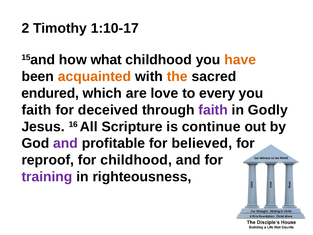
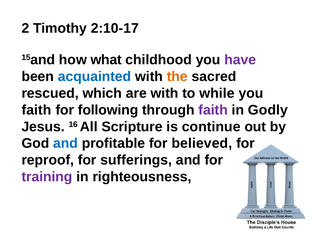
1:10-17: 1:10-17 -> 2:10-17
have colour: orange -> purple
acquainted colour: orange -> blue
endured: endured -> rescued
are love: love -> with
every: every -> while
deceived: deceived -> following
and at (66, 143) colour: purple -> blue
for childhood: childhood -> sufferings
